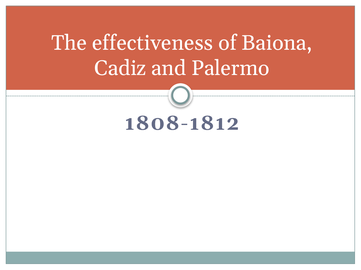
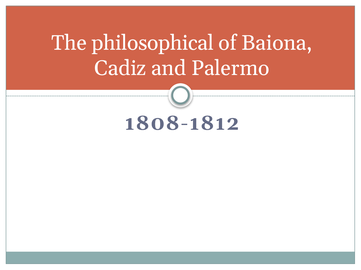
effectiveness: effectiveness -> philosophical
